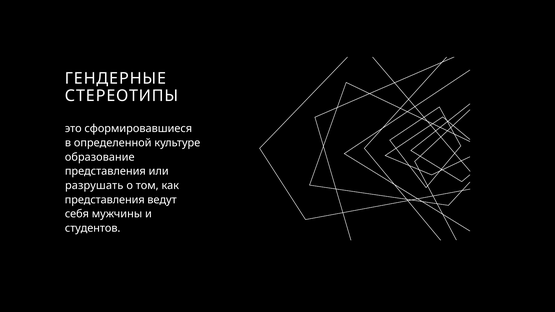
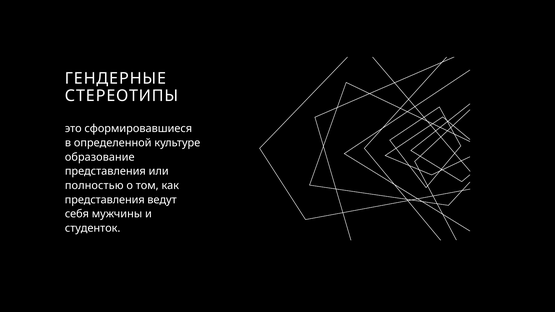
разрушать: разрушать -> полностью
студентов: студентов -> студенток
